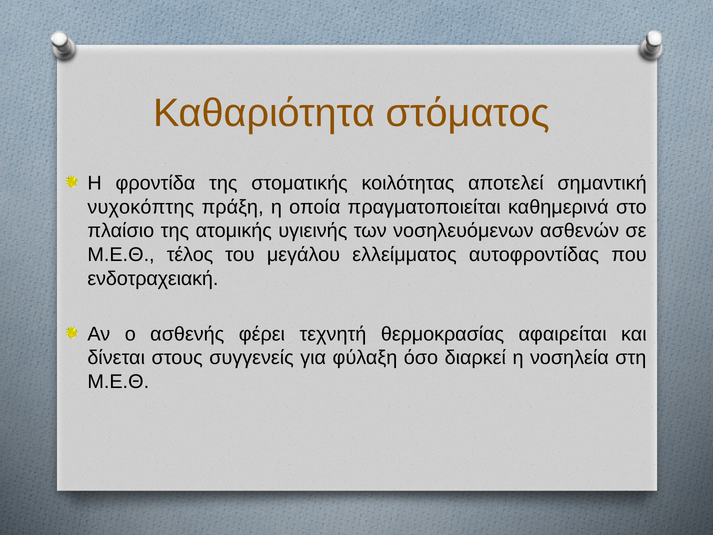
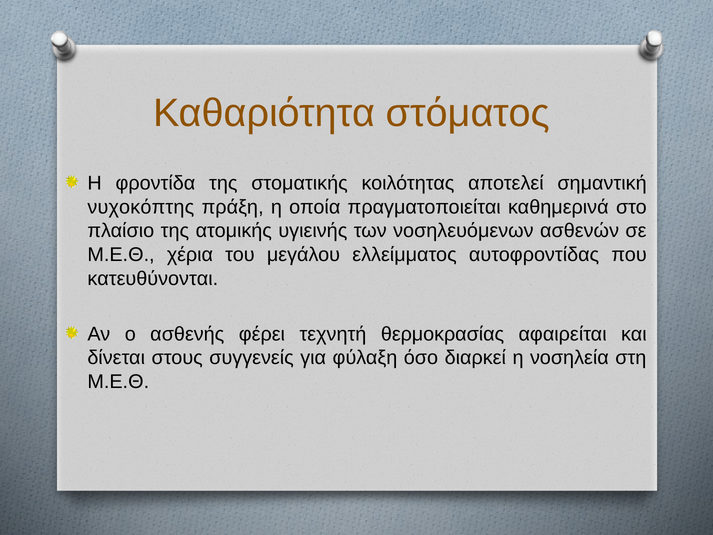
τέλος: τέλος -> χέρια
ενδοτραχειακή: ενδοτραχειακή -> κατευθύνονται
